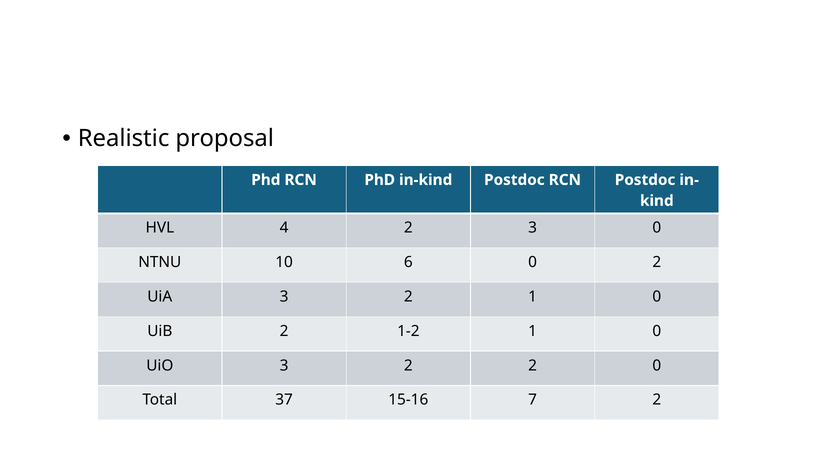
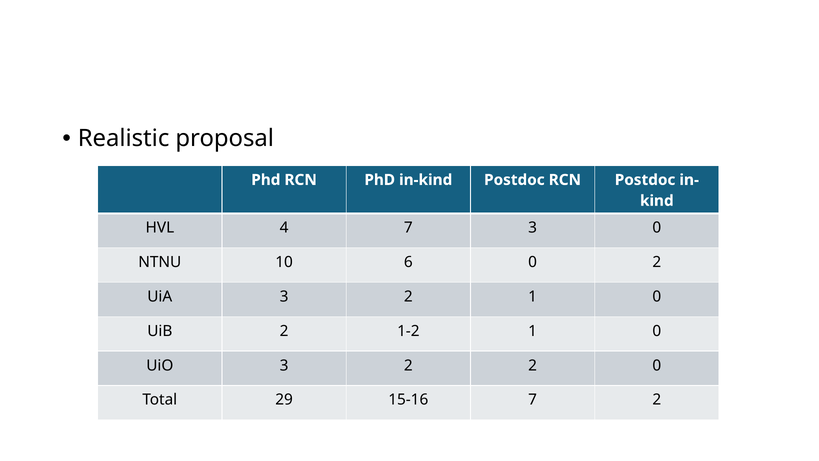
4 2: 2 -> 7
37: 37 -> 29
